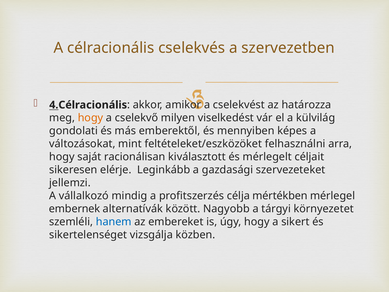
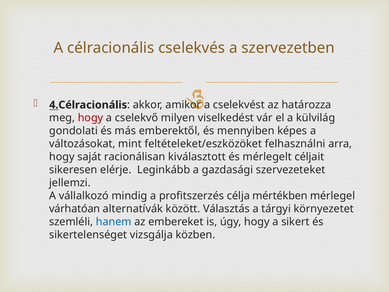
hogy at (90, 118) colour: orange -> red
embernek: embernek -> várhatóan
Nagyobb: Nagyobb -> Választás
